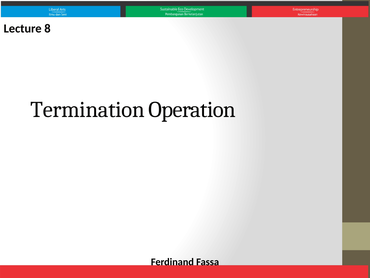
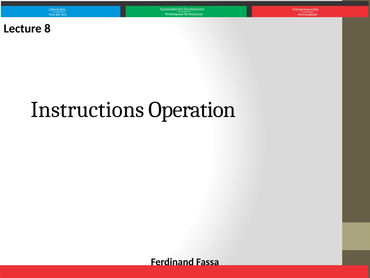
Termination: Termination -> Instructions
